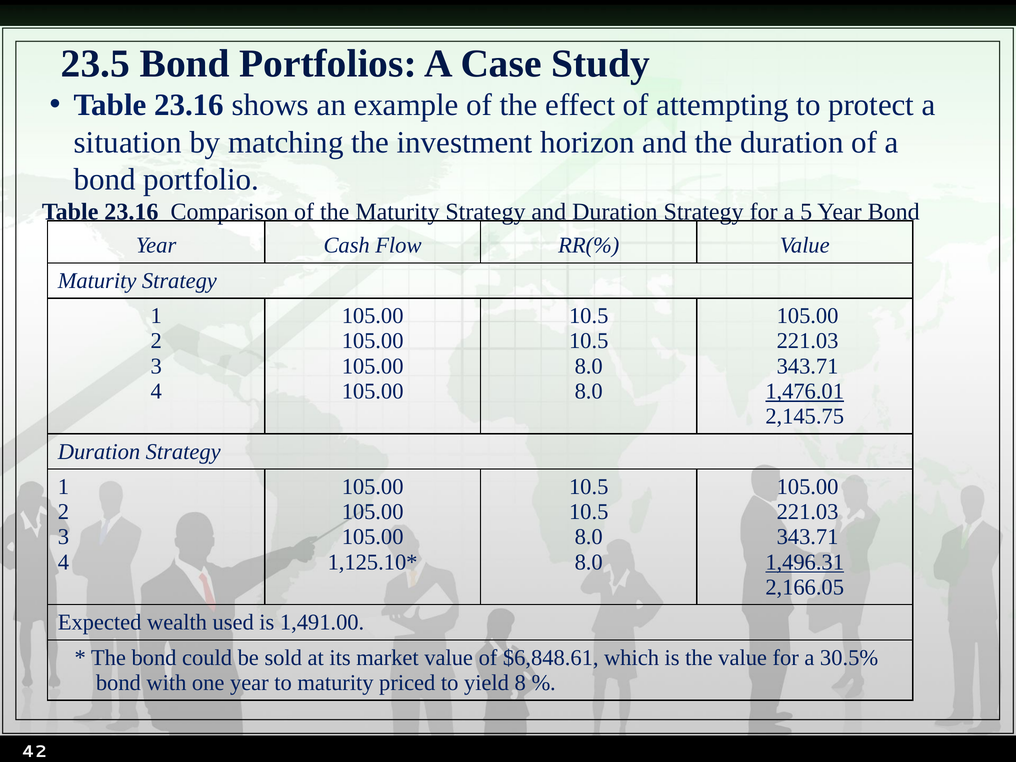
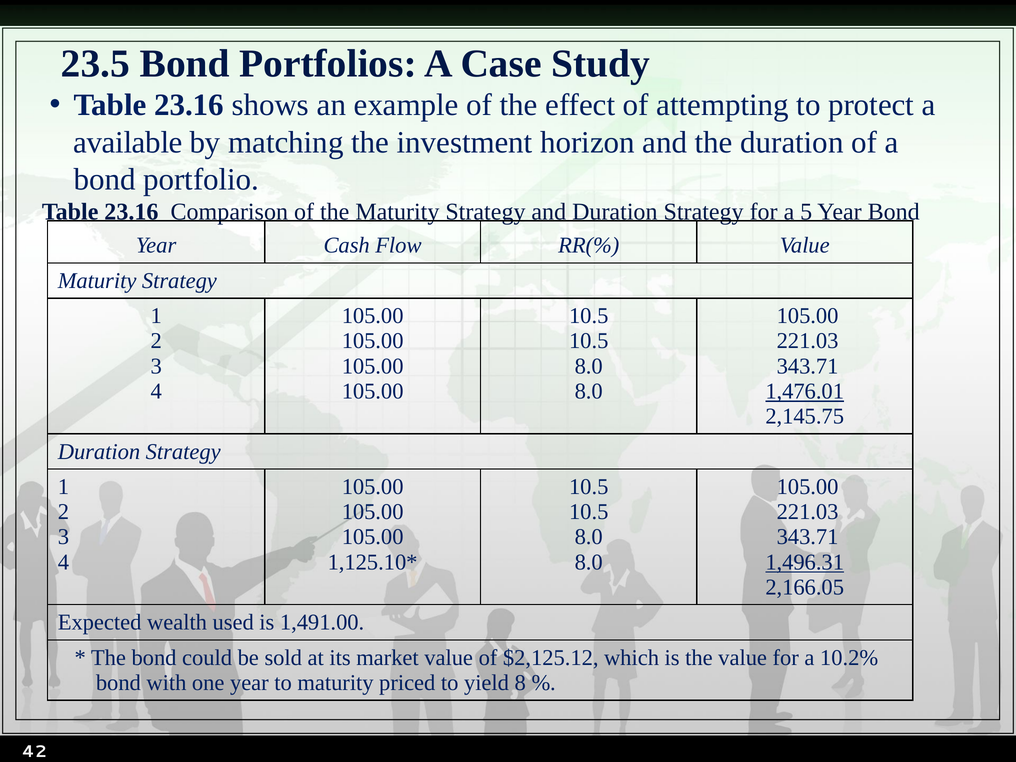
situation: situation -> available
$6,848.61: $6,848.61 -> $2,125.12
30.5%: 30.5% -> 10.2%
